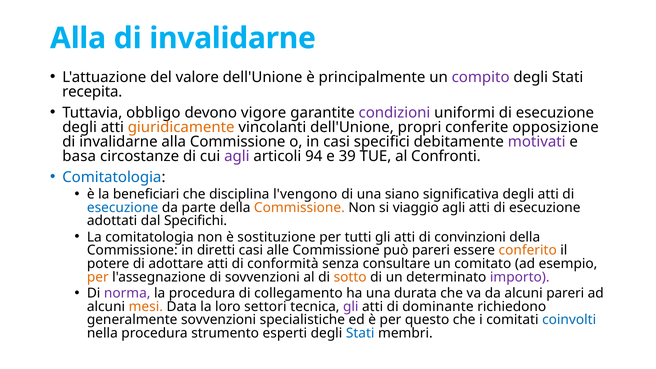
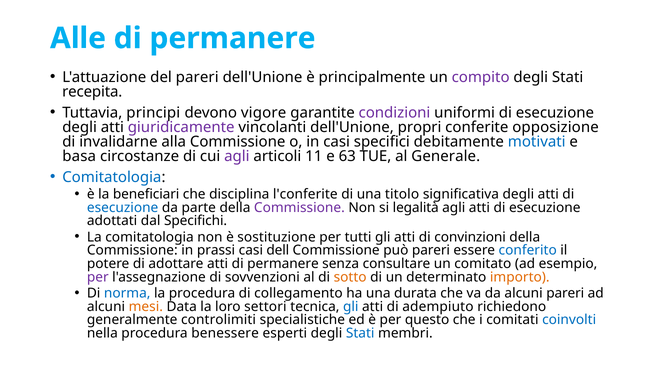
Alla at (78, 38): Alla -> Alle
invalidarne at (233, 38): invalidarne -> permanere
del valore: valore -> pareri
obbligo: obbligo -> principi
giuridicamente colour: orange -> purple
motivati colour: purple -> blue
94: 94 -> 11
39: 39 -> 63
Confronti: Confronti -> Generale
l'vengono: l'vengono -> l'conferite
siano: siano -> titolo
Commissione at (299, 208) colour: orange -> purple
viaggio: viaggio -> legalità
diretti: diretti -> prassi
alle: alle -> dell
conferito colour: orange -> blue
atti di conformità: conformità -> permanere
per at (98, 277) colour: orange -> purple
importo colour: purple -> orange
norma colour: purple -> blue
gli at (351, 307) colour: purple -> blue
dominante: dominante -> adempiuto
generalmente sovvenzioni: sovvenzioni -> controlimiti
strumento: strumento -> benessere
